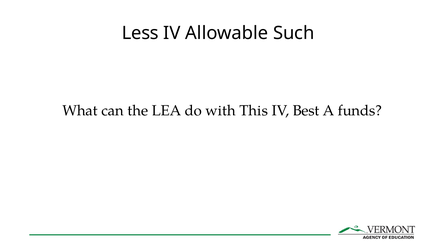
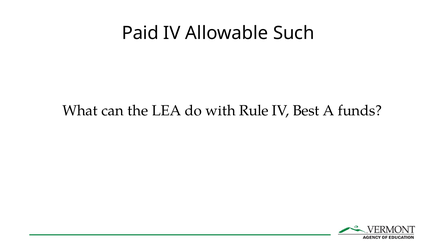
Less: Less -> Paid
This: This -> Rule
